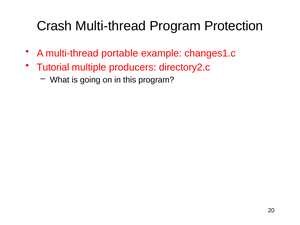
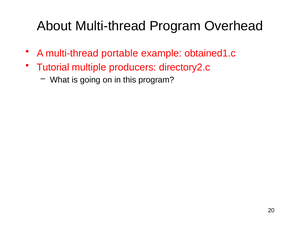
Crash: Crash -> About
Protection: Protection -> Overhead
changes1.c: changes1.c -> obtained1.c
